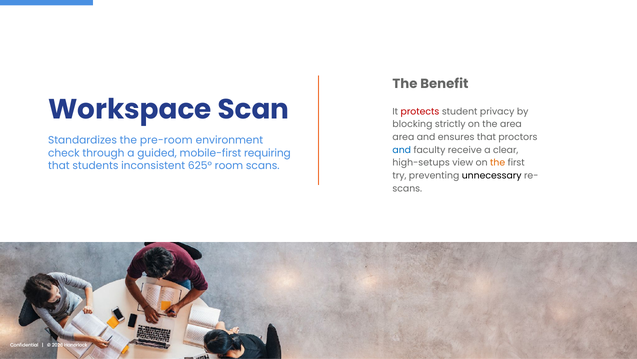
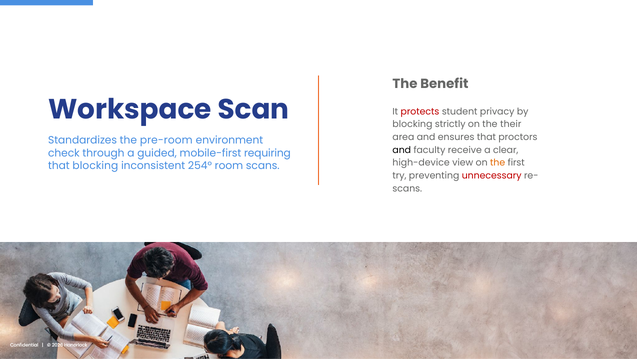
the area: area -> their
and at (402, 150) colour: blue -> black
high-setups: high-setups -> high-device
that students: students -> blocking
625°: 625° -> 254°
unnecessary colour: black -> red
